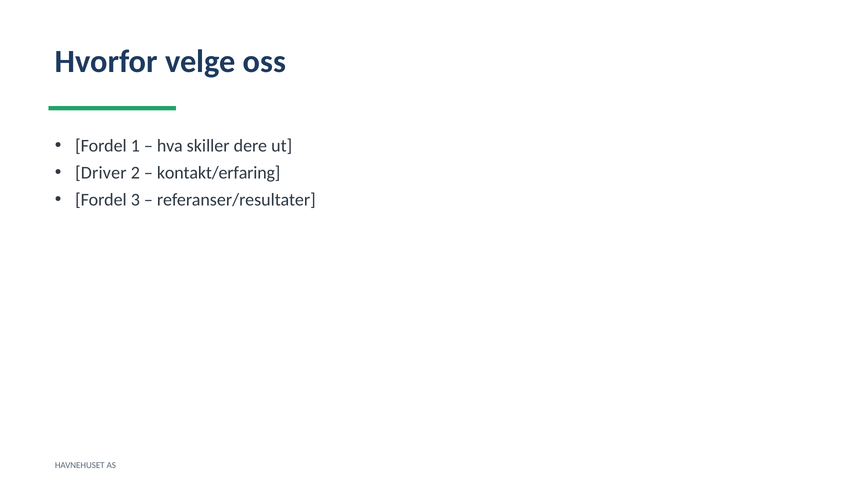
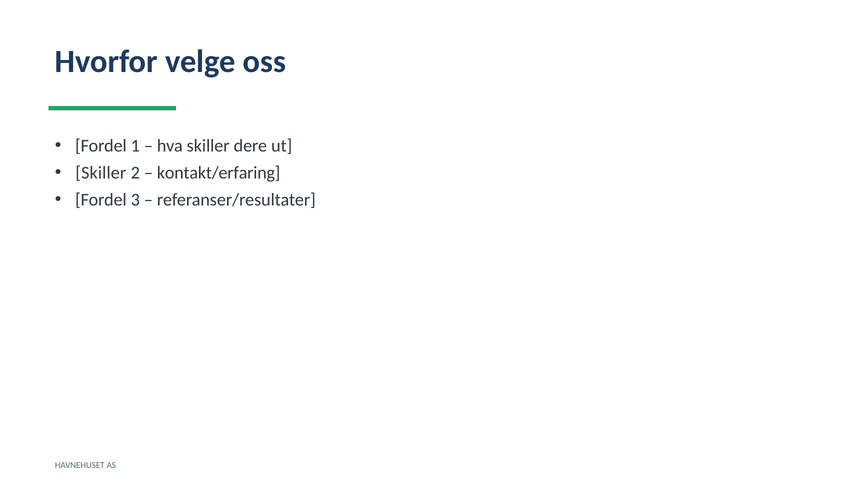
Driver at (101, 173): Driver -> Skiller
